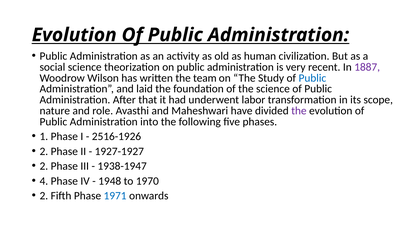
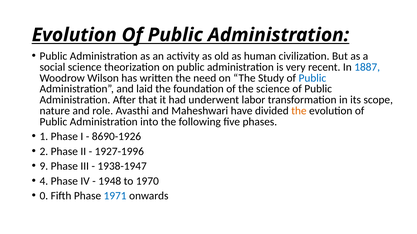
1887 colour: purple -> blue
team: team -> need
the at (299, 111) colour: purple -> orange
2516-1926: 2516-1926 -> 8690-1926
1927-1927: 1927-1927 -> 1927-1996
2 at (44, 167): 2 -> 9
2 at (44, 196): 2 -> 0
